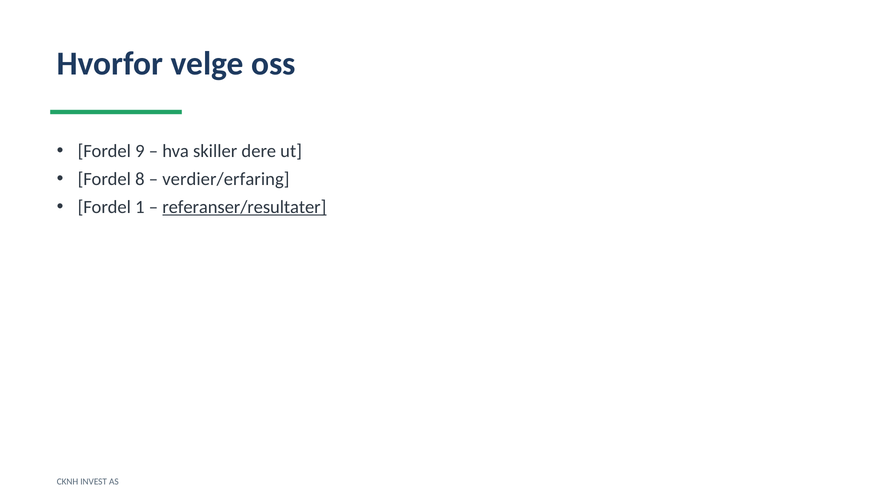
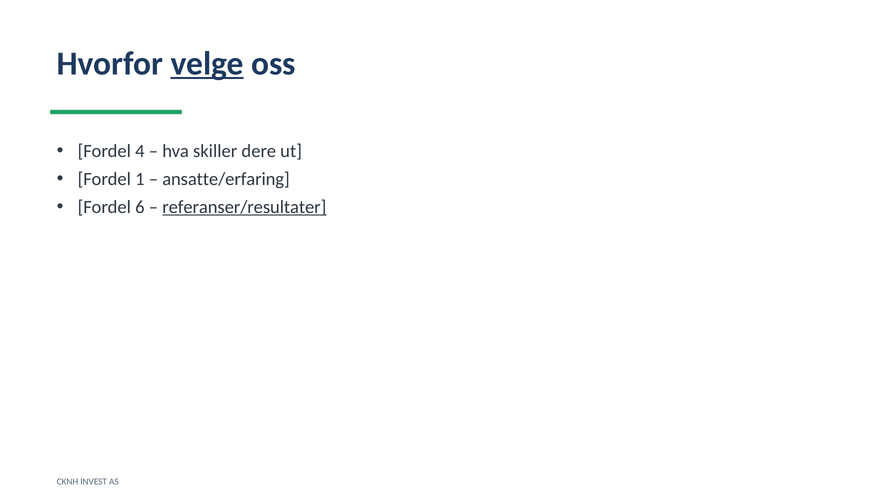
velge underline: none -> present
9: 9 -> 4
8: 8 -> 1
verdier/erfaring: verdier/erfaring -> ansatte/erfaring
1: 1 -> 6
